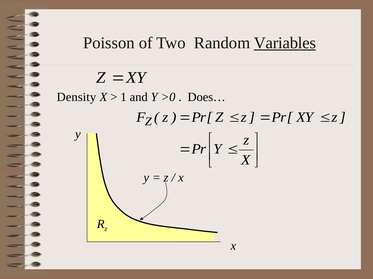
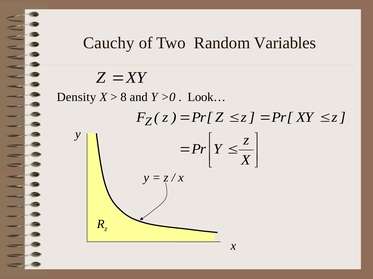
Poisson: Poisson -> Cauchy
Variables underline: present -> none
1: 1 -> 8
Does…: Does… -> Look…
